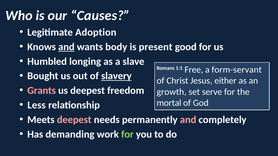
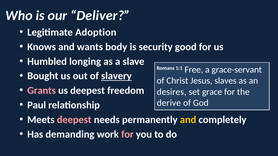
Causes: Causes -> Deliver
and at (66, 47) underline: present -> none
present: present -> security
form-servant: form-servant -> grace-servant
either: either -> slaves
growth: growth -> desires
serve: serve -> grace
mortal: mortal -> derive
Less: Less -> Paul
and at (188, 120) colour: pink -> yellow
for at (127, 135) colour: light green -> pink
